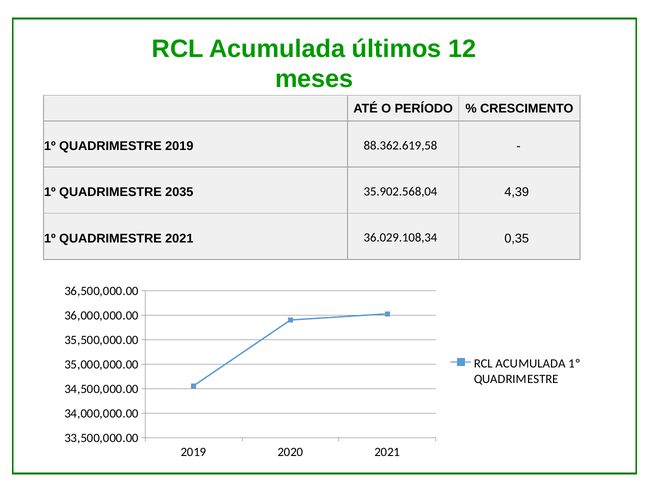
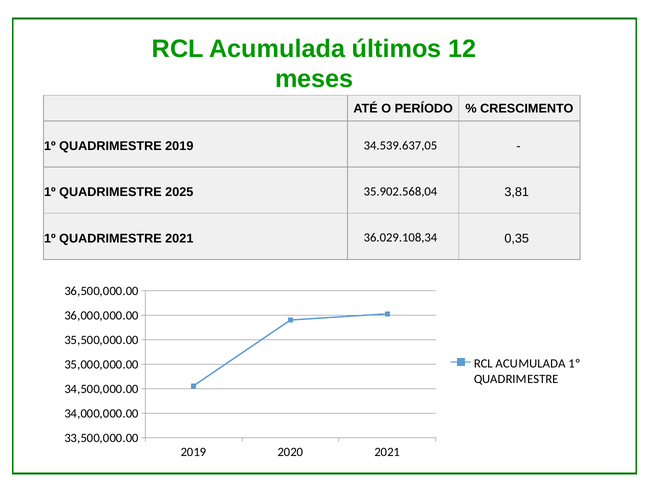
88.362.619,58: 88.362.619,58 -> 34.539.637,05
2035: 2035 -> 2025
4,39: 4,39 -> 3,81
